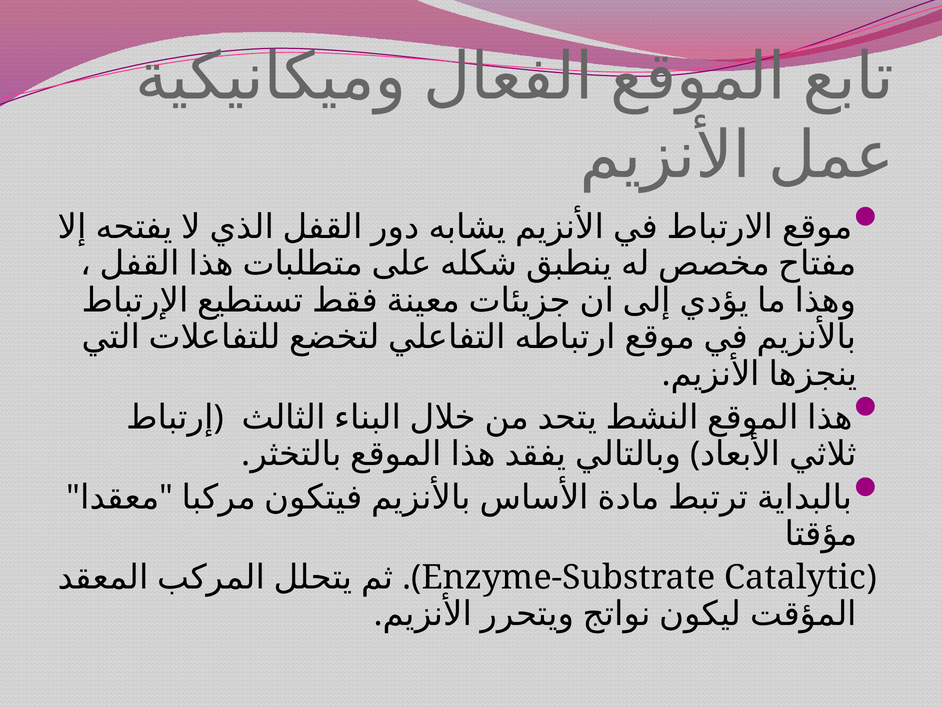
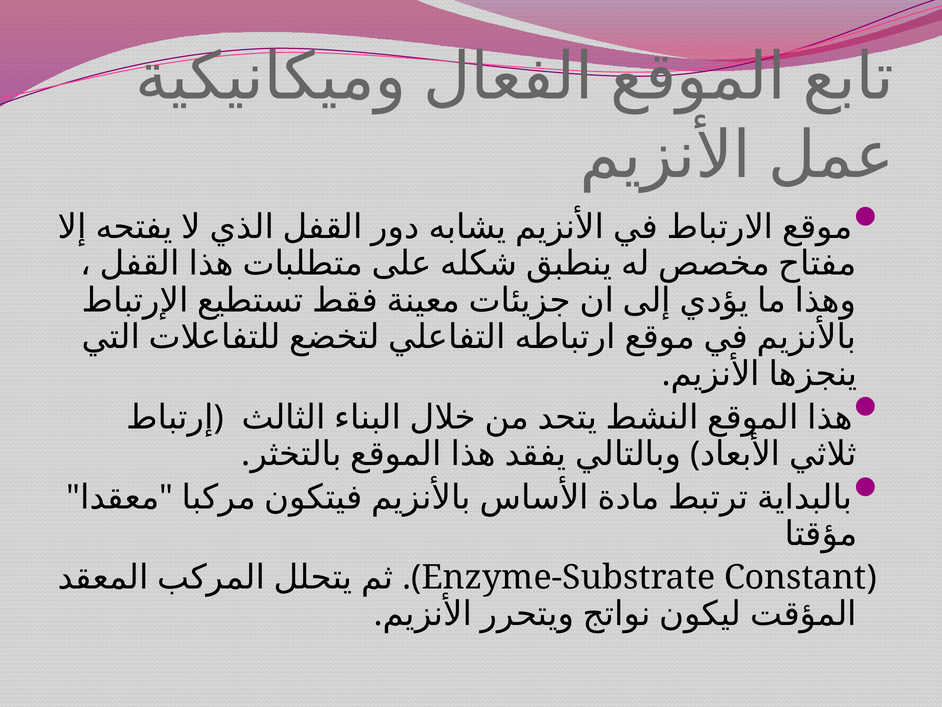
Catalytic: Catalytic -> Constant
